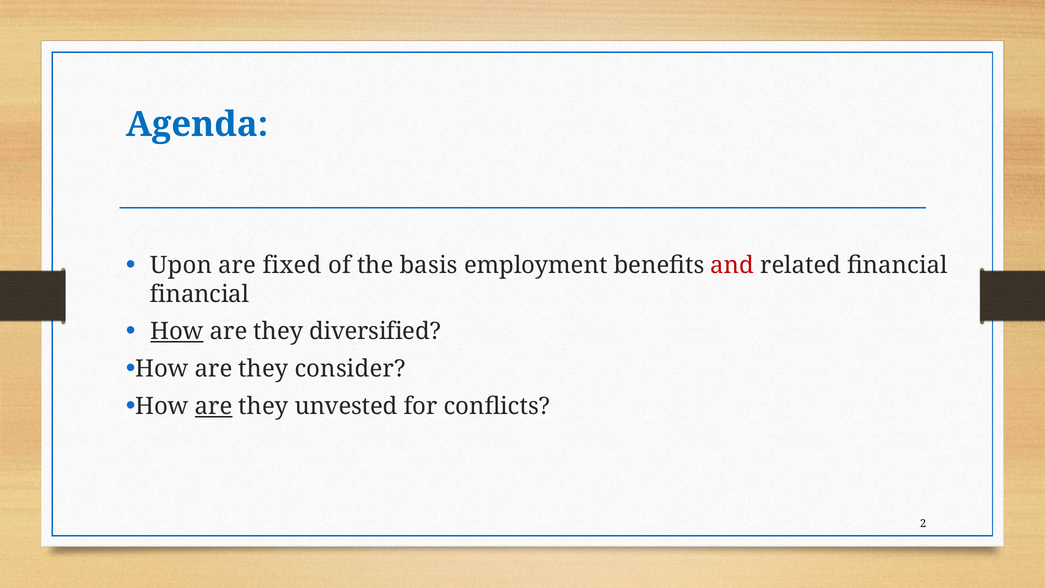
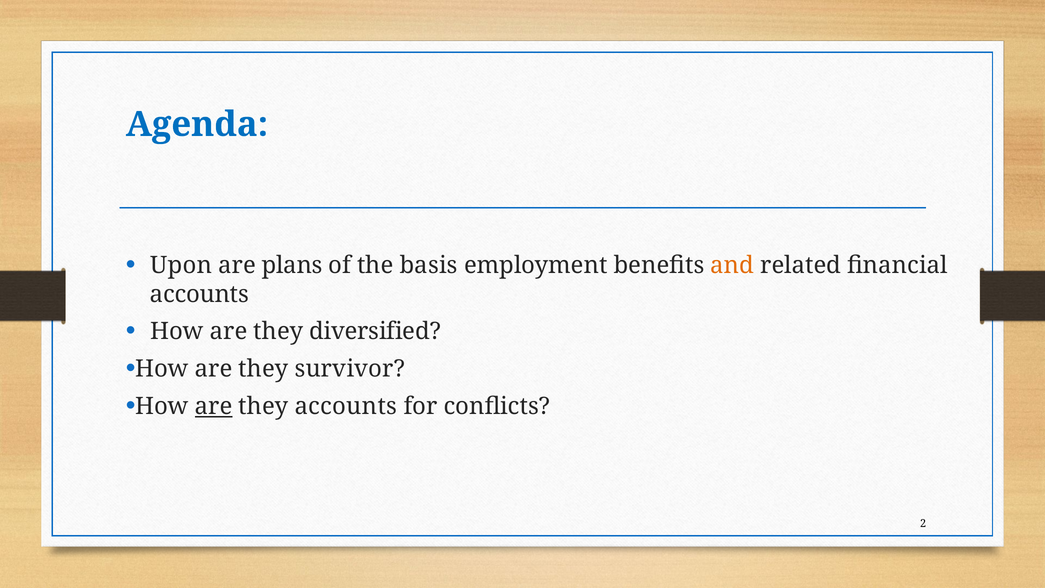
fixed: fixed -> plans
and colour: red -> orange
financial at (199, 294): financial -> accounts
How at (177, 331) underline: present -> none
consider: consider -> survivor
they unvested: unvested -> accounts
